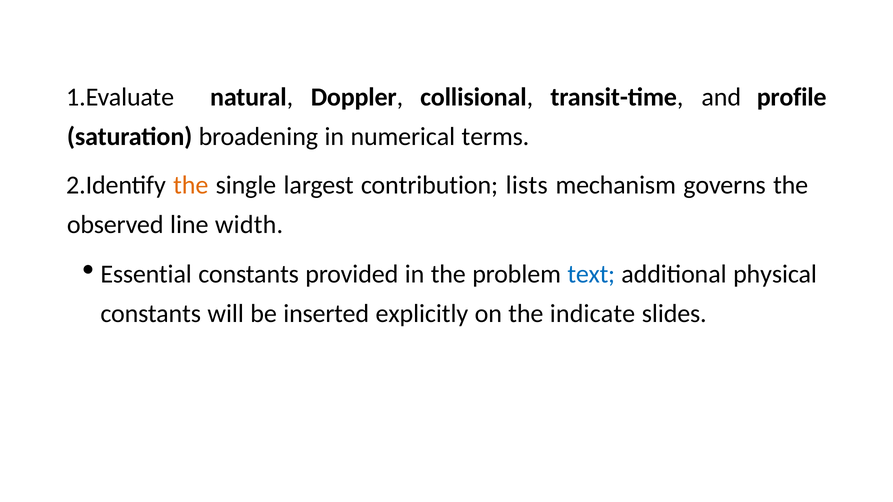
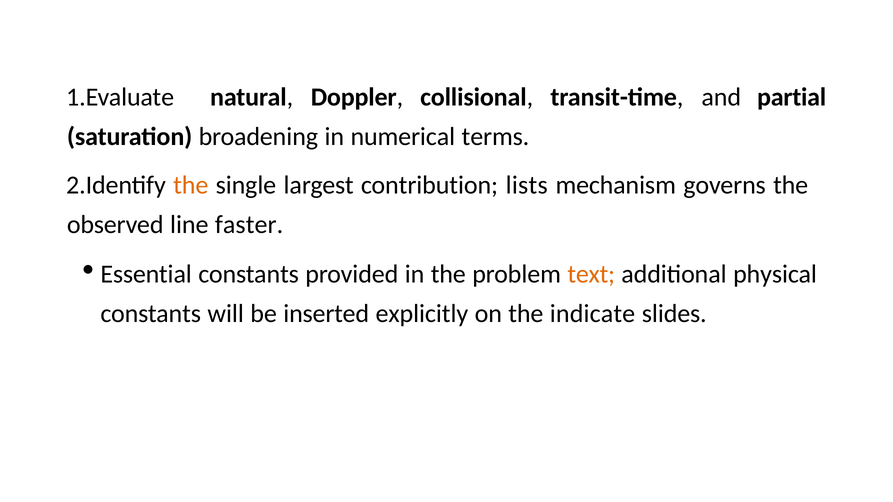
profile: profile -> partial
width: width -> faster
text colour: blue -> orange
